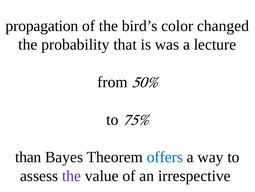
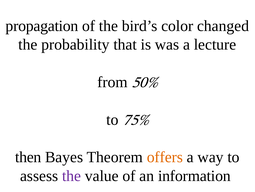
than: than -> then
offers colour: blue -> orange
irrespective: irrespective -> information
